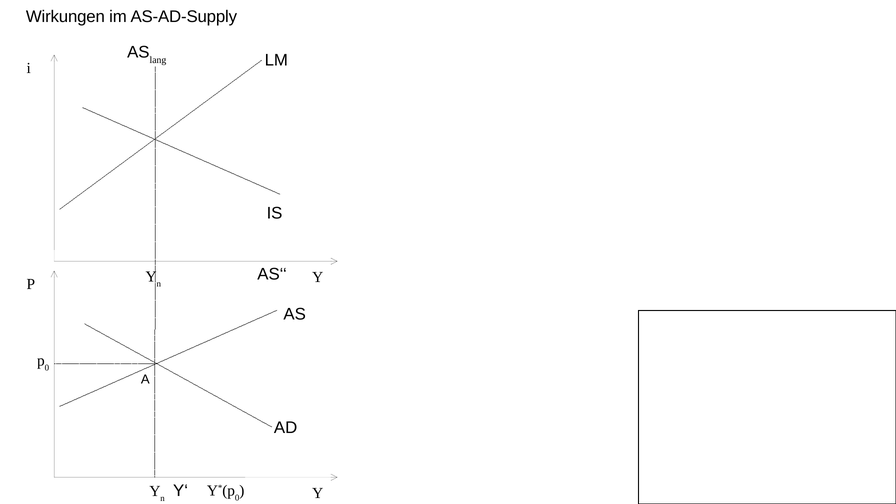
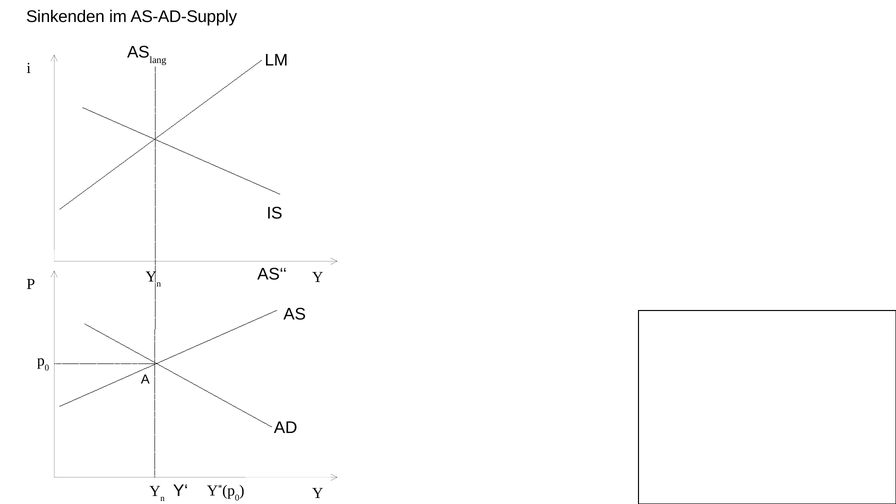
Wirkungen: Wirkungen -> Sinkenden
